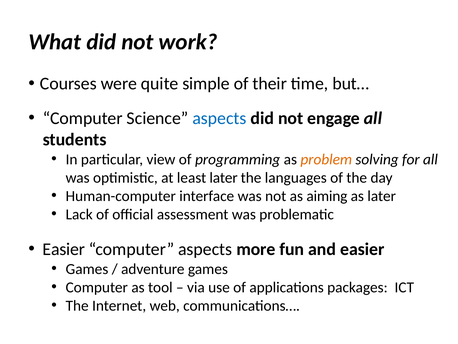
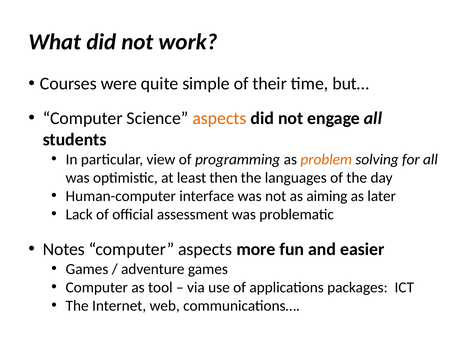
aspects at (219, 118) colour: blue -> orange
least later: later -> then
Easier at (64, 249): Easier -> Notes
